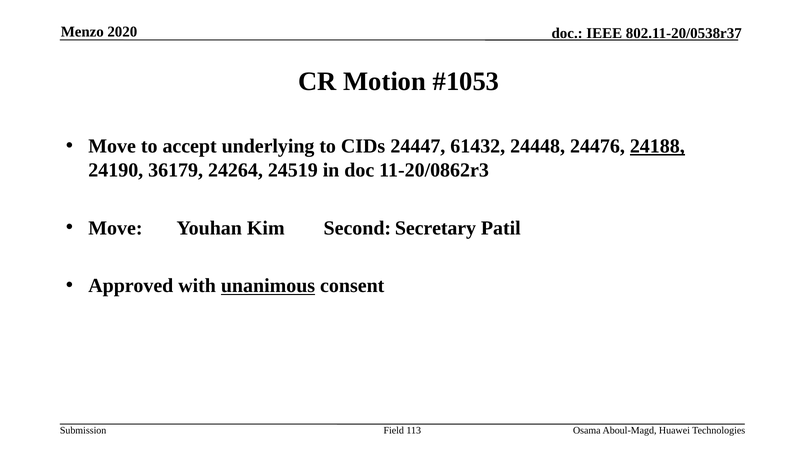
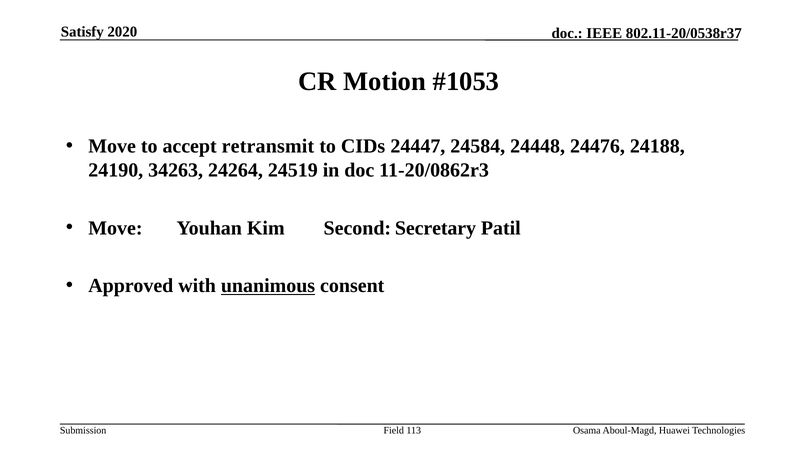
Menzo: Menzo -> Satisfy
underlying: underlying -> retransmit
61432: 61432 -> 24584
24188 underline: present -> none
36179: 36179 -> 34263
